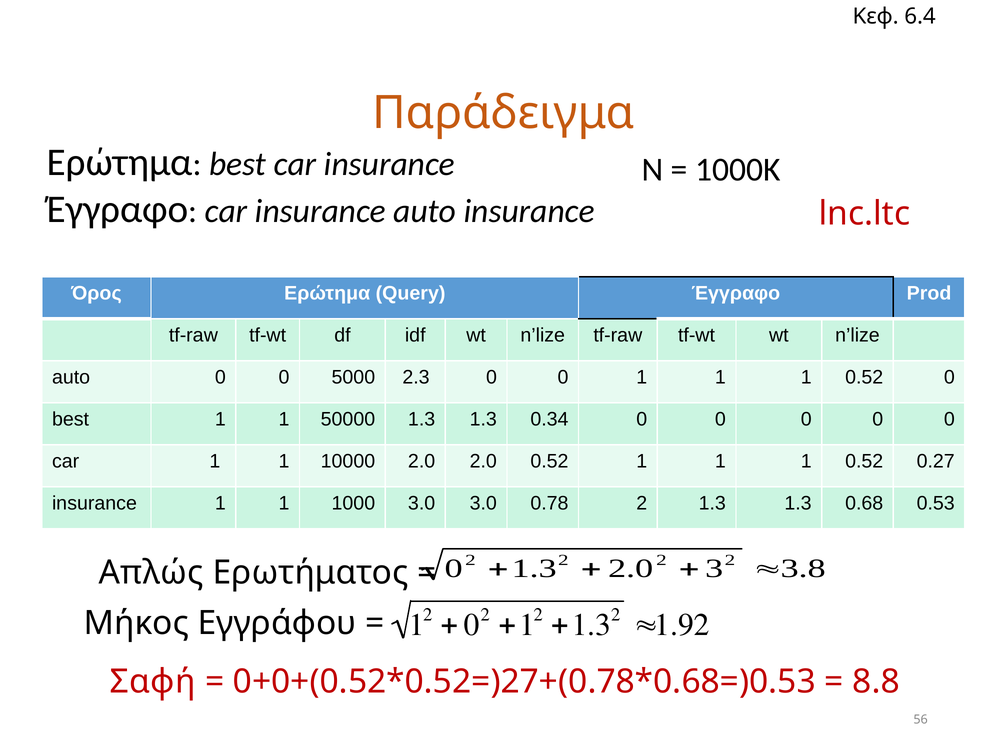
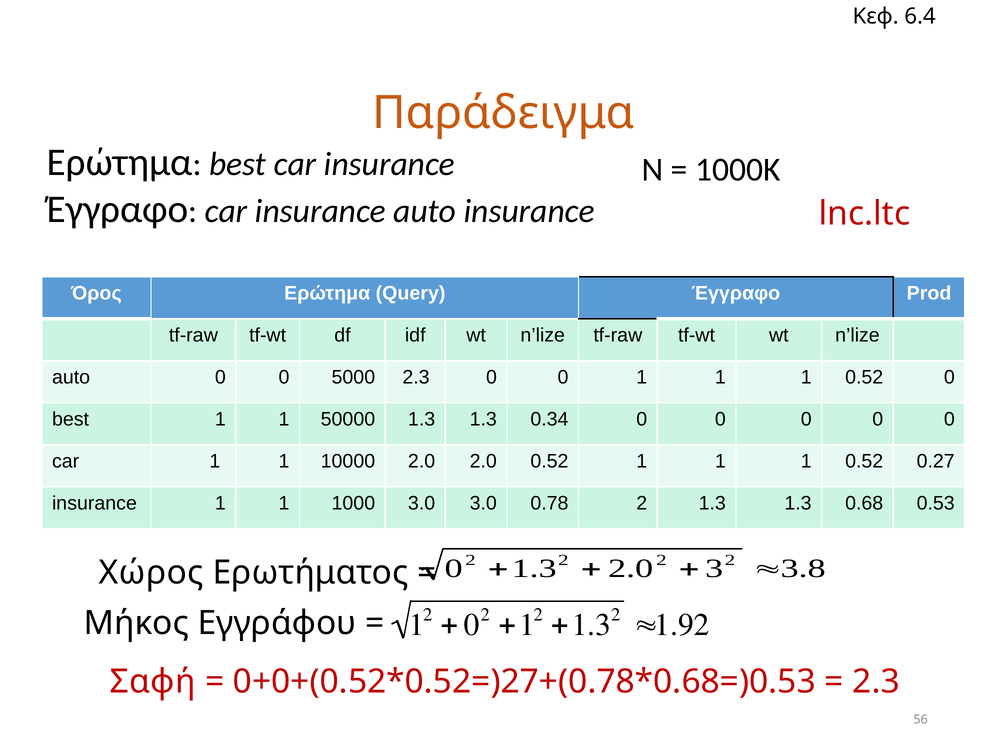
Απλώς: Απλώς -> Χώρος
8.8 at (876, 682): 8.8 -> 2.3
